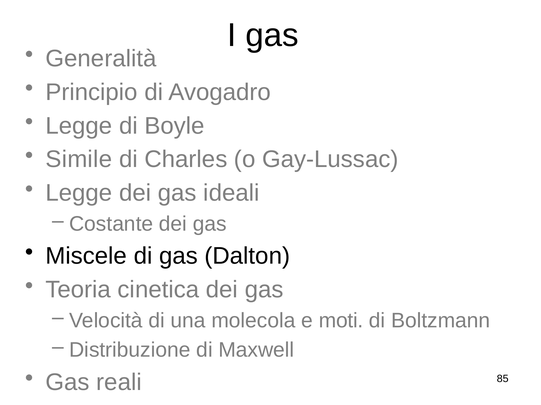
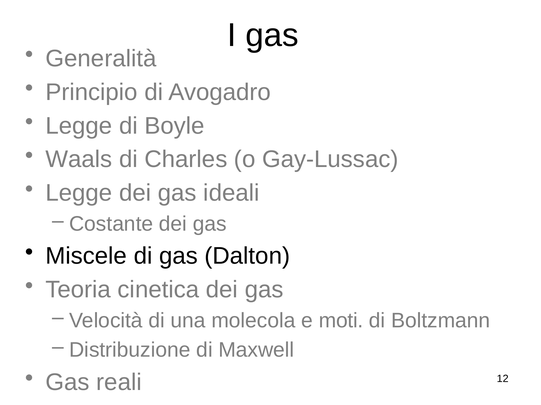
Simile: Simile -> Waals
85: 85 -> 12
